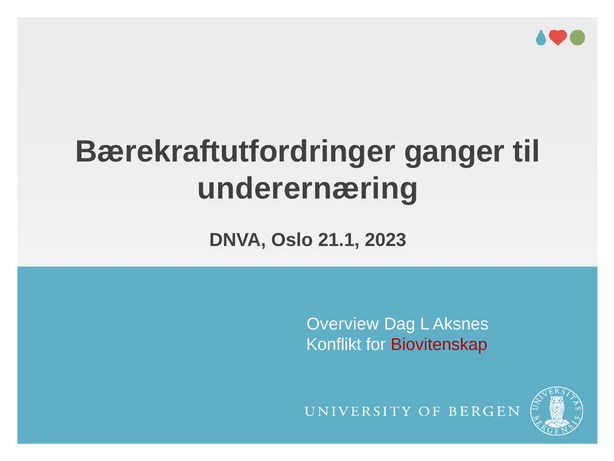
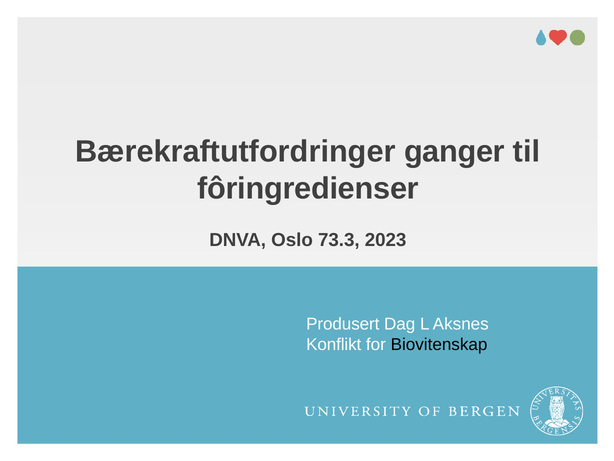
underernæring: underernæring -> fôringredienser
21.1: 21.1 -> 73.3
Overview: Overview -> Produsert
Biovitenskap colour: red -> black
